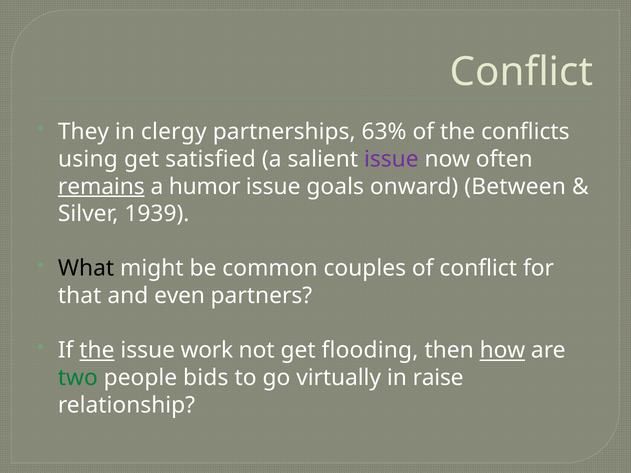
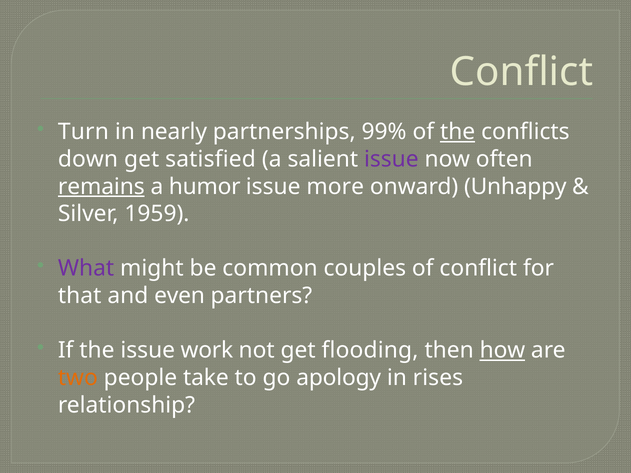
They: They -> Turn
clergy: clergy -> nearly
63%: 63% -> 99%
the at (458, 132) underline: none -> present
using: using -> down
goals: goals -> more
Between: Between -> Unhappy
1939: 1939 -> 1959
What colour: black -> purple
the at (97, 351) underline: present -> none
two colour: green -> orange
bids: bids -> take
virtually: virtually -> apology
raise: raise -> rises
